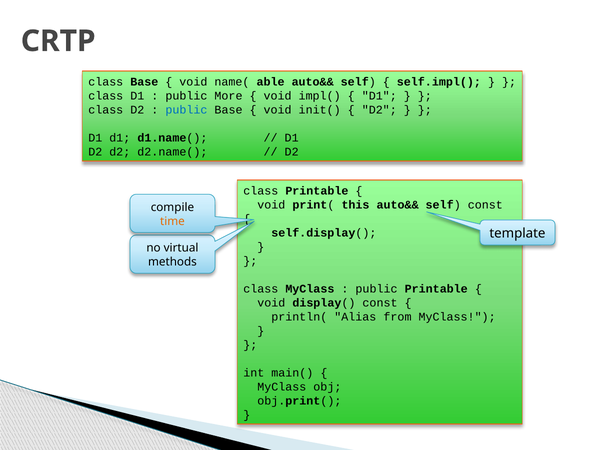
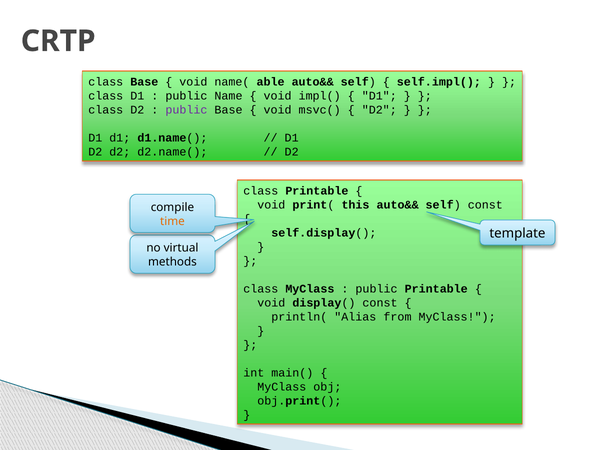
More: More -> Name
public at (186, 110) colour: blue -> purple
init(: init( -> msvc(
